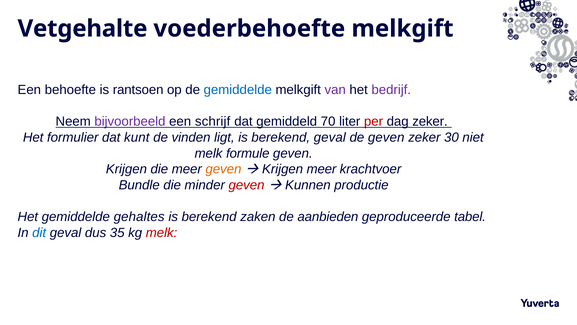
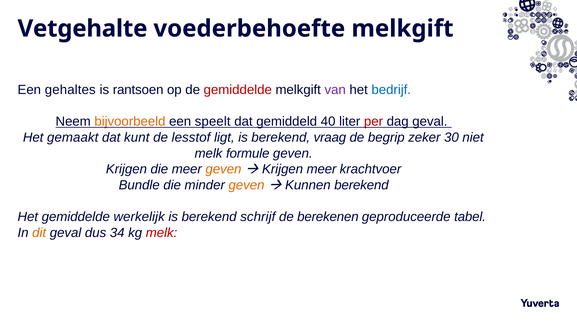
behoefte: behoefte -> gehaltes
gemiddelde at (238, 90) colour: blue -> red
bedrijf colour: purple -> blue
bijvoorbeeld colour: purple -> orange
schrijf: schrijf -> speelt
70: 70 -> 40
dag zeker: zeker -> geval
formulier: formulier -> gemaakt
vinden: vinden -> lesstof
berekend geval: geval -> vraag
de geven: geven -> begrip
geven at (247, 185) colour: red -> orange
Kunnen productie: productie -> berekend
gehaltes: gehaltes -> werkelijk
zaken: zaken -> schrijf
aanbieden: aanbieden -> berekenen
dit colour: blue -> orange
35: 35 -> 34
